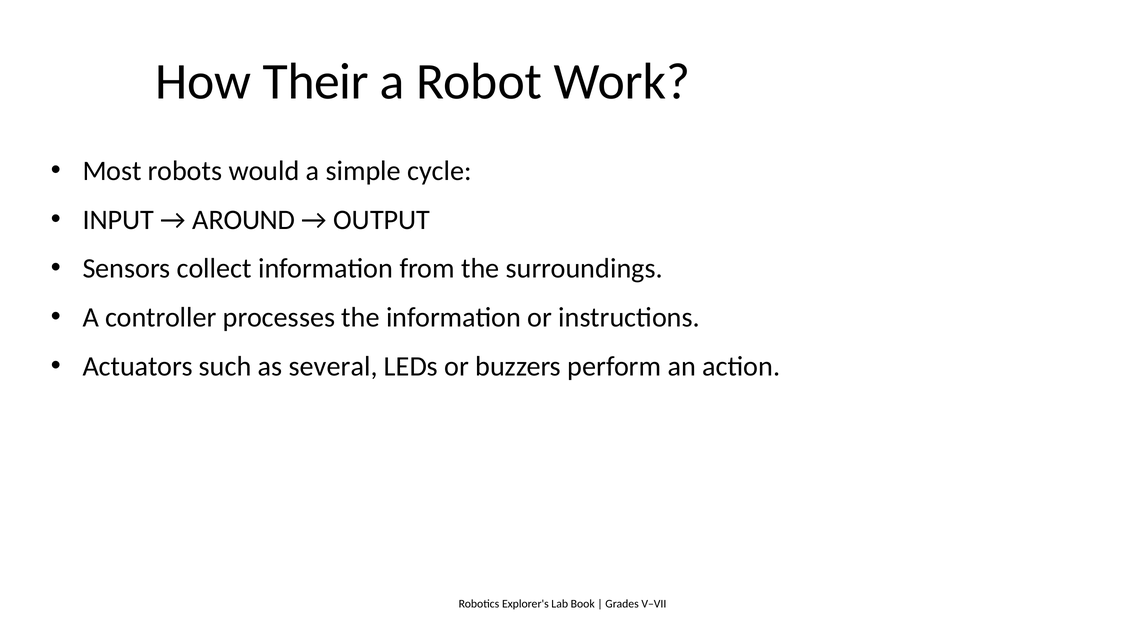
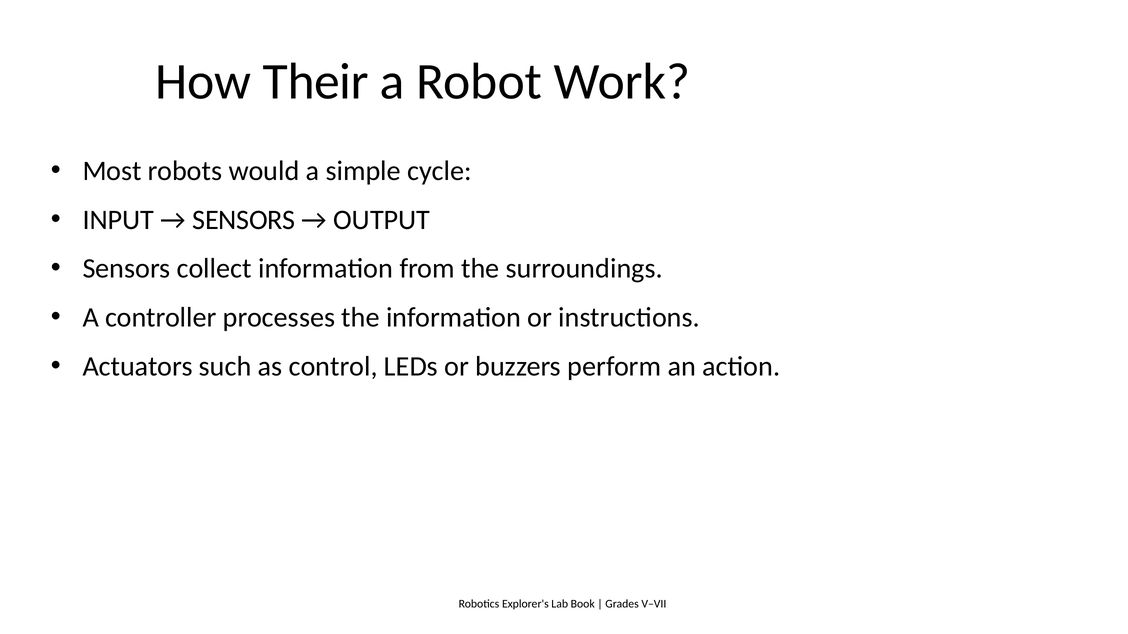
AROUND at (244, 220): AROUND -> SENSORS
several: several -> control
